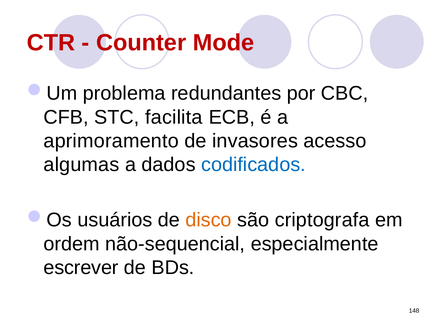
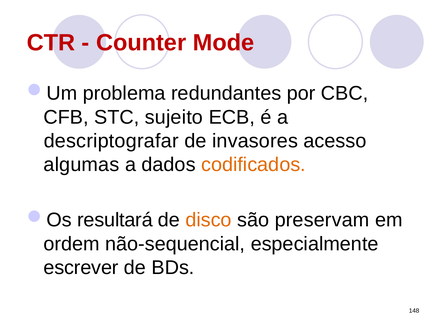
facilita: facilita -> sujeito
aprimoramento: aprimoramento -> descriptografar
codificados colour: blue -> orange
usuários: usuários -> resultará
criptografa: criptografa -> preservam
